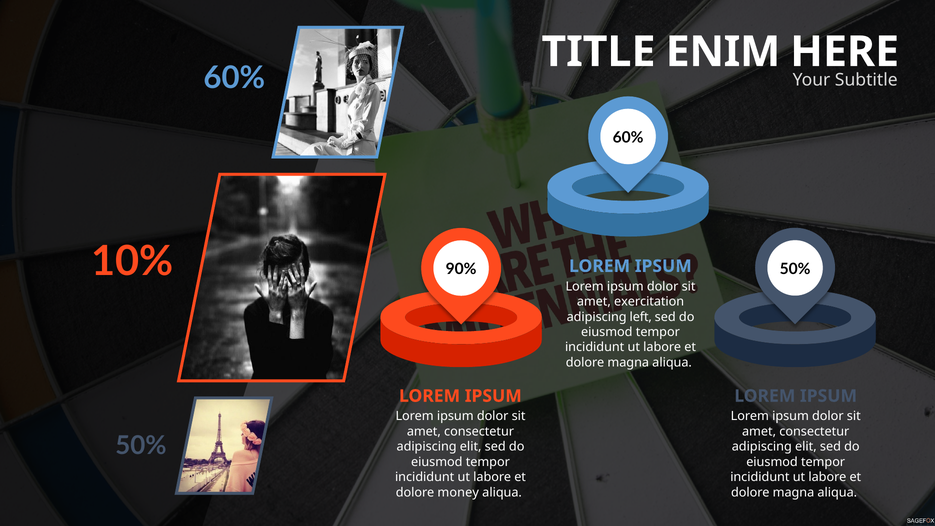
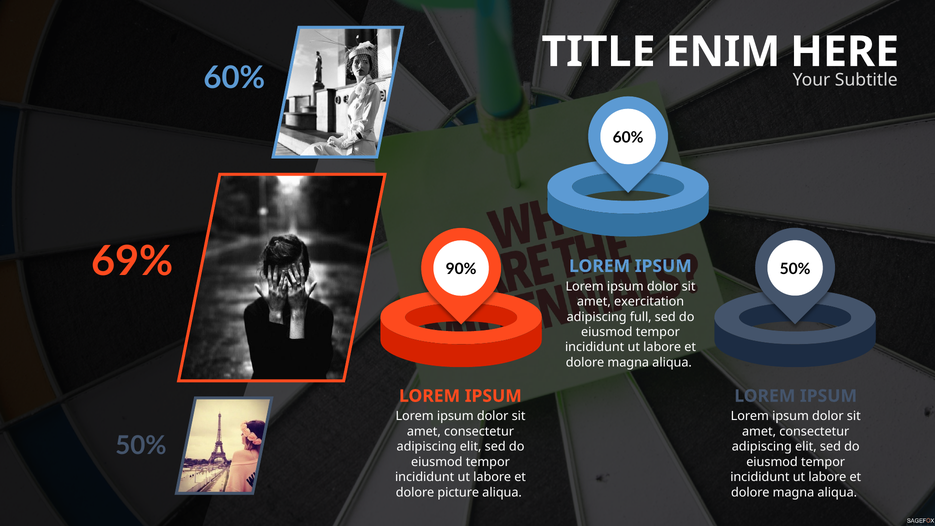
10%: 10% -> 69%
left: left -> full
money: money -> picture
